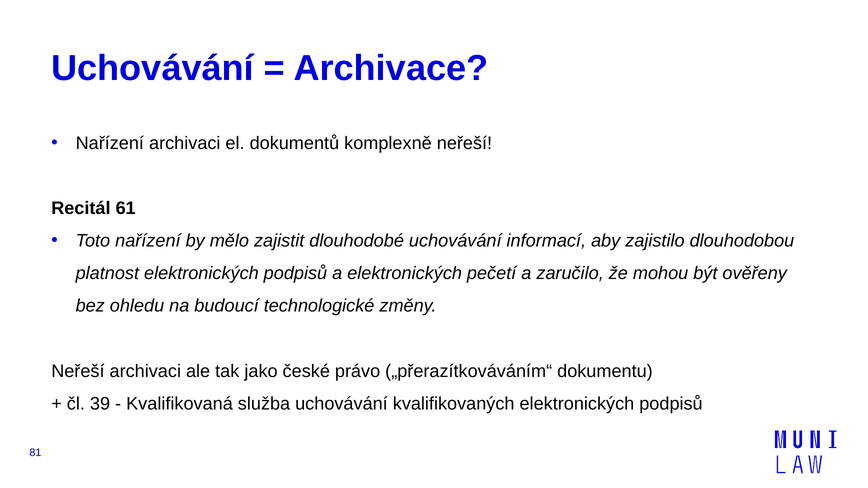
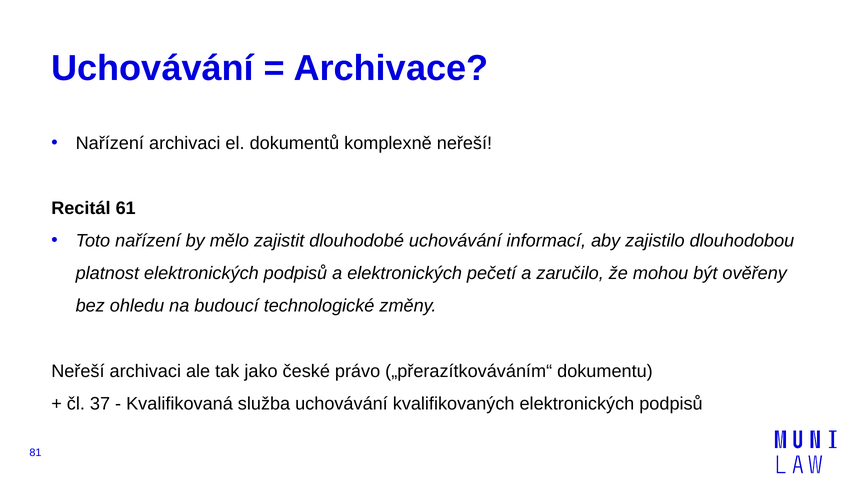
39: 39 -> 37
